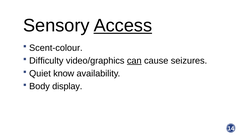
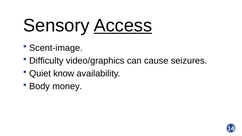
Scent-colour: Scent-colour -> Scent-image
can underline: present -> none
display: display -> money
